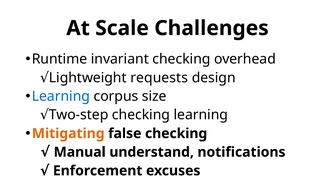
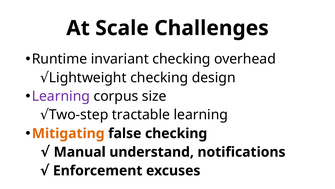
requests at (159, 77): requests -> checking
Learning at (61, 96) colour: blue -> purple
checking at (141, 115): checking -> tractable
